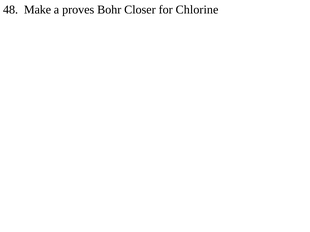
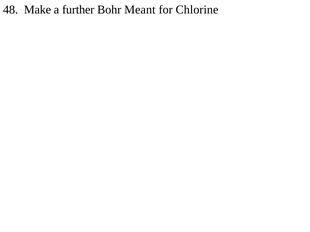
proves: proves -> further
Closer: Closer -> Meant
